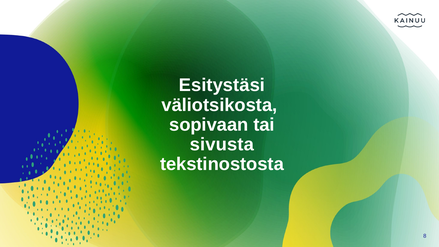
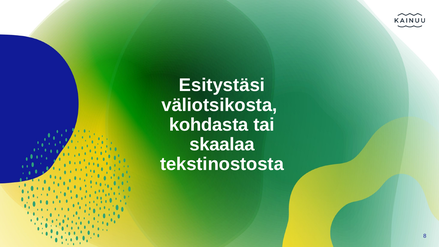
sopivaan: sopivaan -> kohdasta
sivusta: sivusta -> skaalaa
